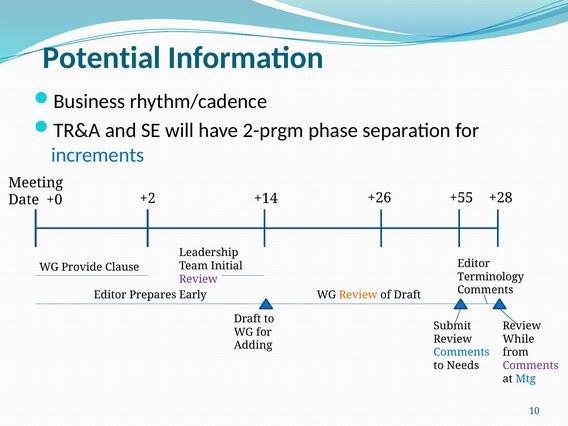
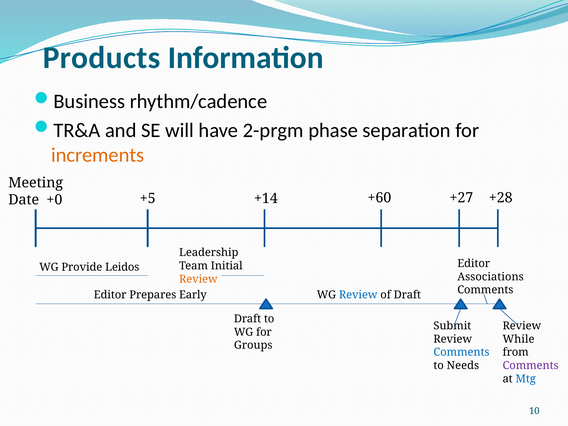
Potential: Potential -> Products
increments colour: blue -> orange
+55: +55 -> +27
+2: +2 -> +5
+26: +26 -> +60
Clause: Clause -> Leidos
Terminology: Terminology -> Associations
Review at (198, 279) colour: purple -> orange
Review at (358, 295) colour: orange -> blue
Adding: Adding -> Groups
